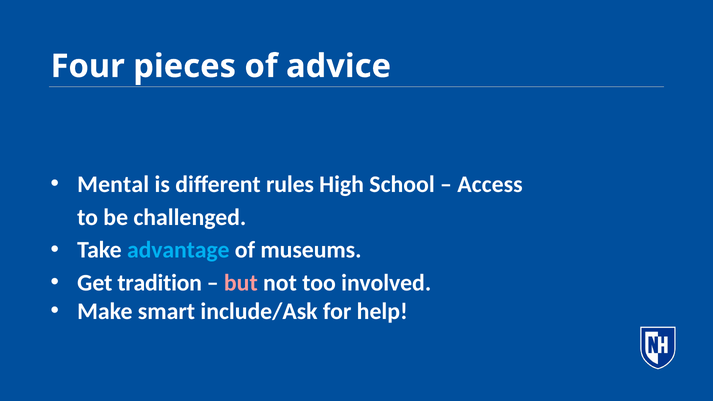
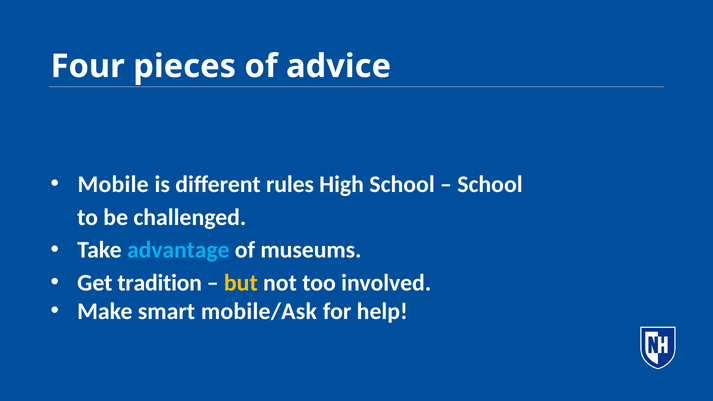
Mental: Mental -> Mobile
Access at (490, 184): Access -> School
but colour: pink -> yellow
include/Ask: include/Ask -> mobile/Ask
